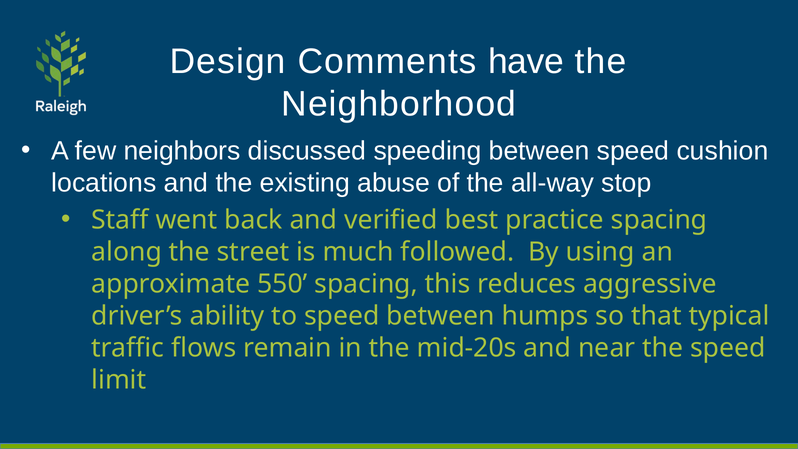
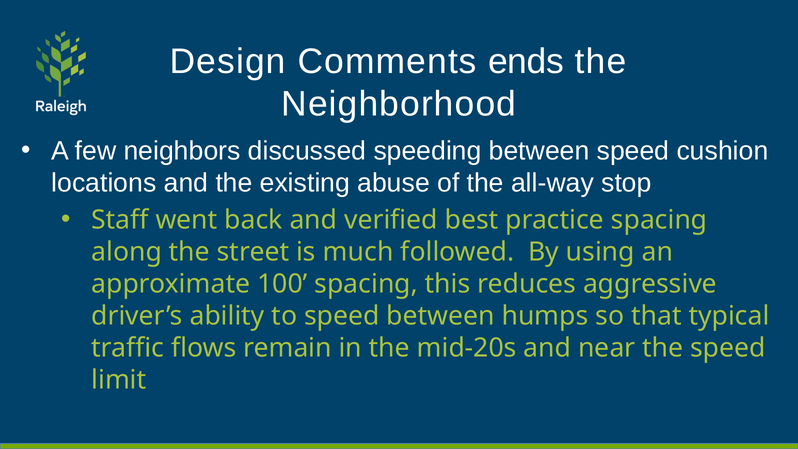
have: have -> ends
550: 550 -> 100
